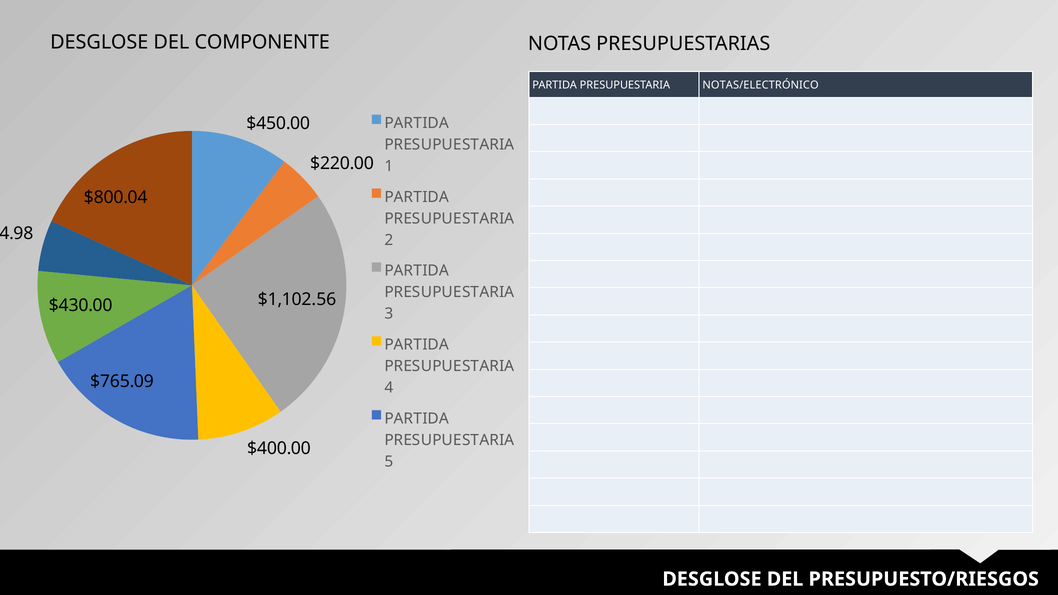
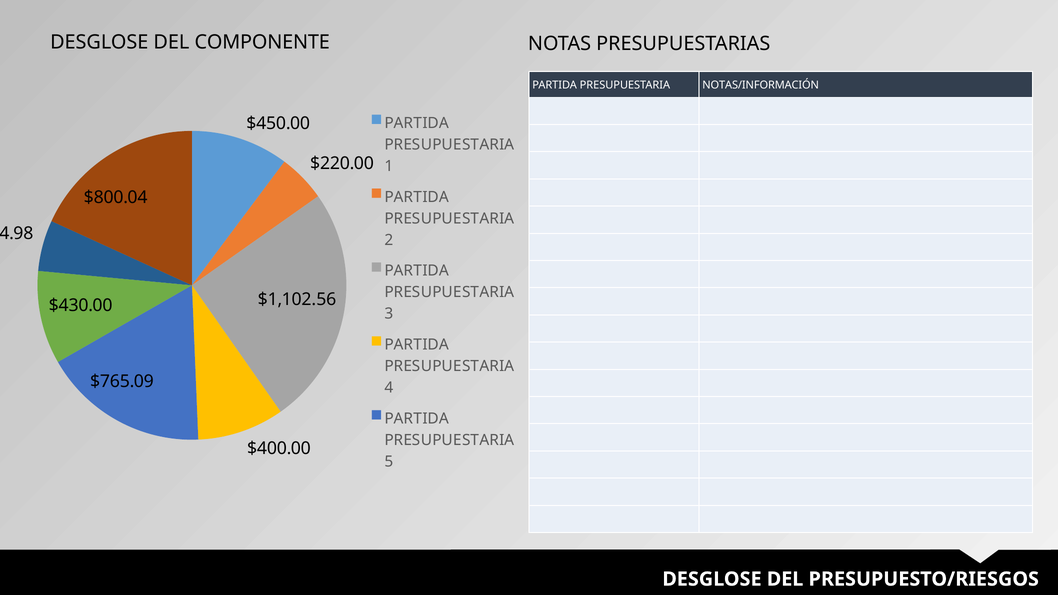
NOTAS/ELECTRÓNICO: NOTAS/ELECTRÓNICO -> NOTAS/INFORMACIÓN
